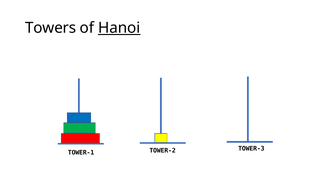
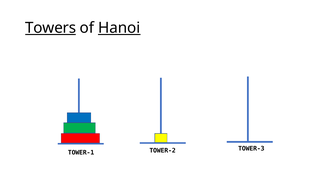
Towers underline: none -> present
